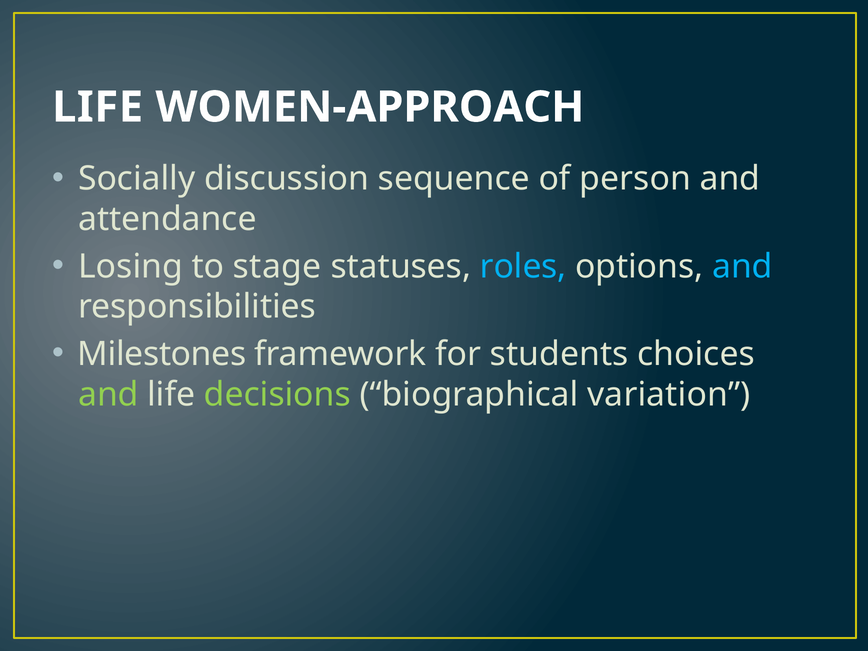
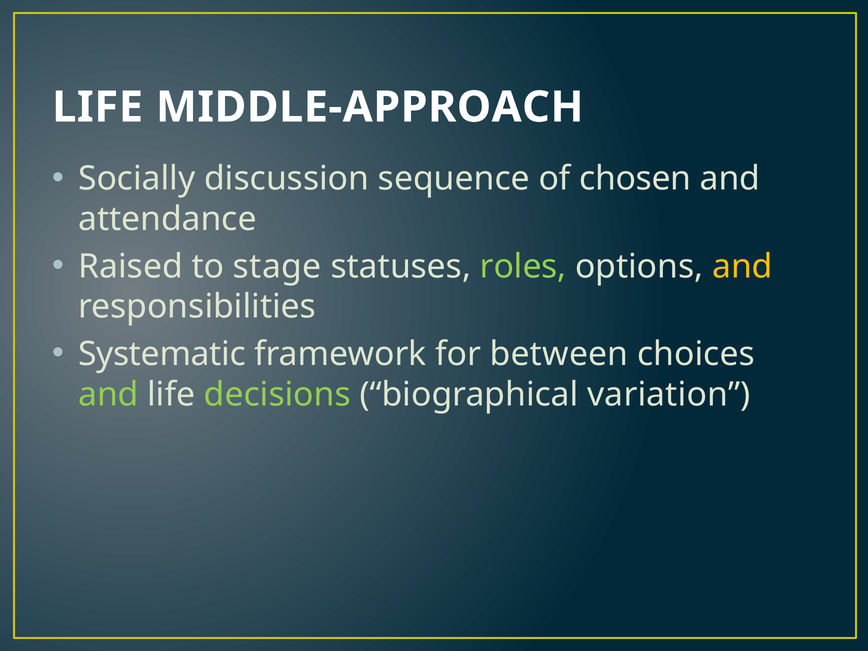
WOMEN-APPROACH: WOMEN-APPROACH -> MIDDLE-APPROACH
person: person -> chosen
Losing: Losing -> Raised
roles colour: light blue -> light green
and at (742, 266) colour: light blue -> yellow
Milestones: Milestones -> Systematic
students: students -> between
